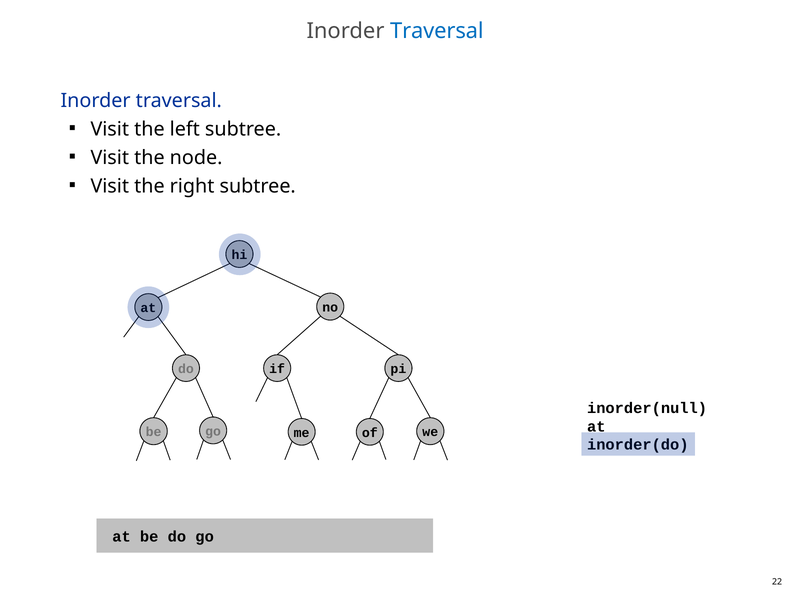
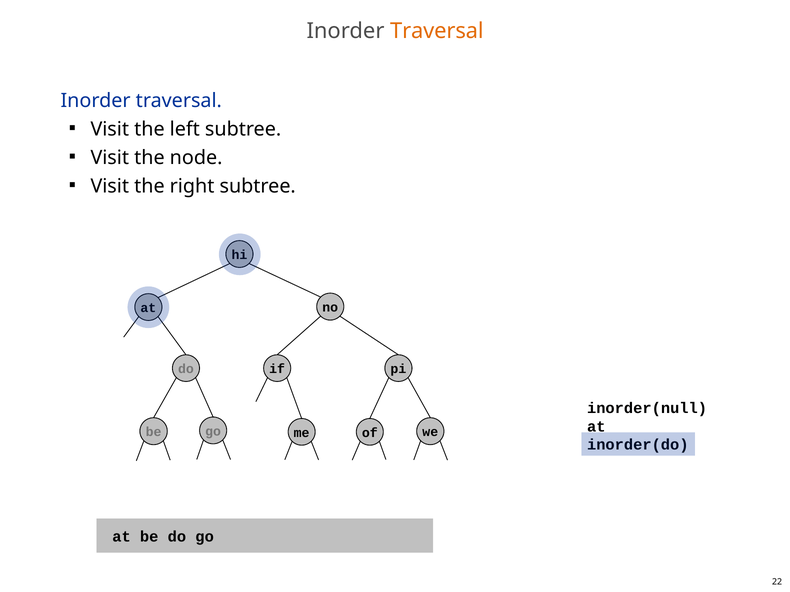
Traversal at (437, 31) colour: blue -> orange
